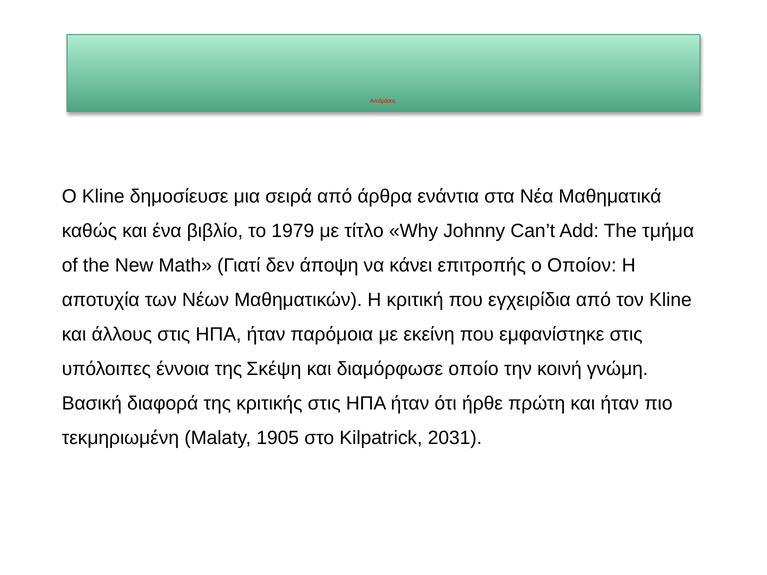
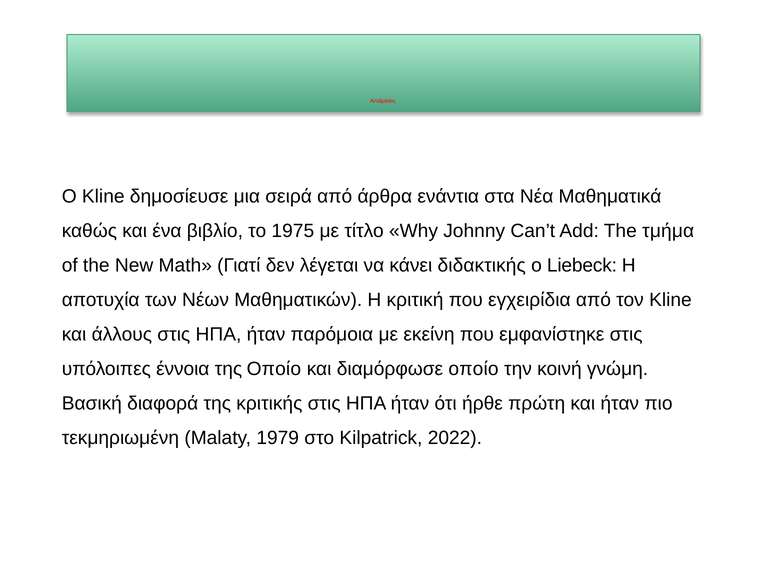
1979: 1979 -> 1975
άποψη: άποψη -> λέγεται
επιτροπής: επιτροπής -> διδακτικής
Οποίον: Οποίον -> Liebeck
της Σκέψη: Σκέψη -> Οποίο
1905: 1905 -> 1979
2031: 2031 -> 2022
